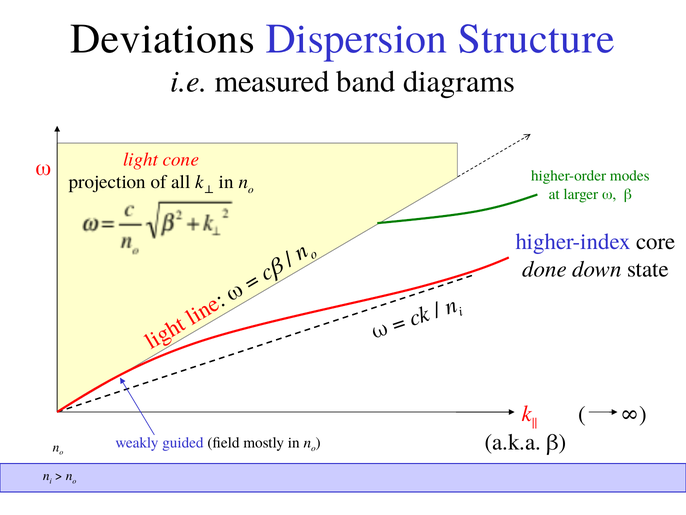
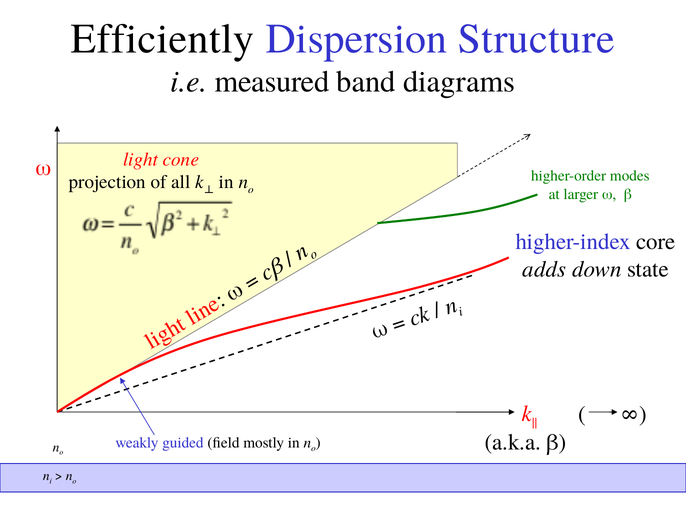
Deviations: Deviations -> Efficiently
done: done -> adds
